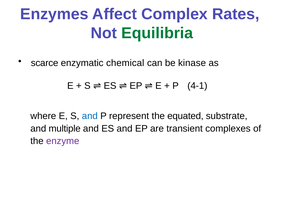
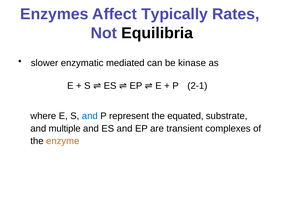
Complex: Complex -> Typically
Equilibria colour: green -> black
scarce: scarce -> slower
chemical: chemical -> mediated
4-1: 4-1 -> 2-1
enzyme colour: purple -> orange
